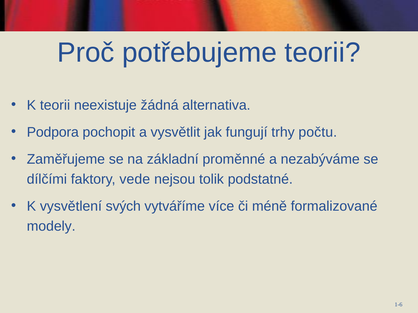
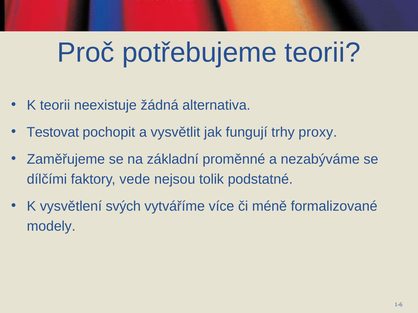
Podpora: Podpora -> Testovat
počtu: počtu -> proxy
